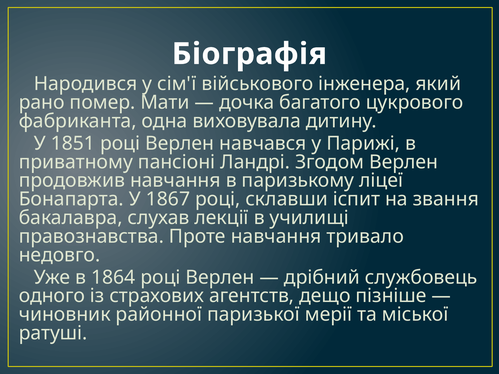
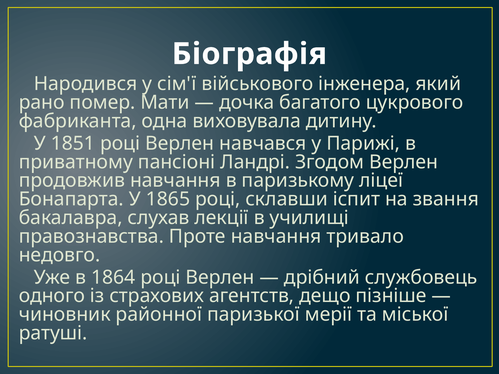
1867: 1867 -> 1865
